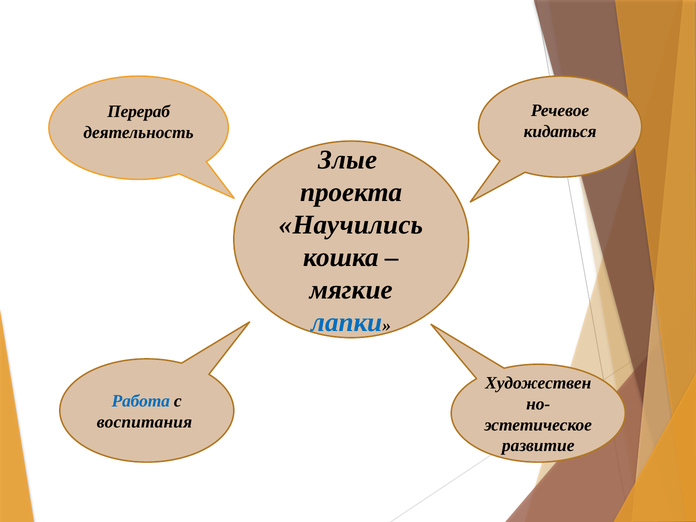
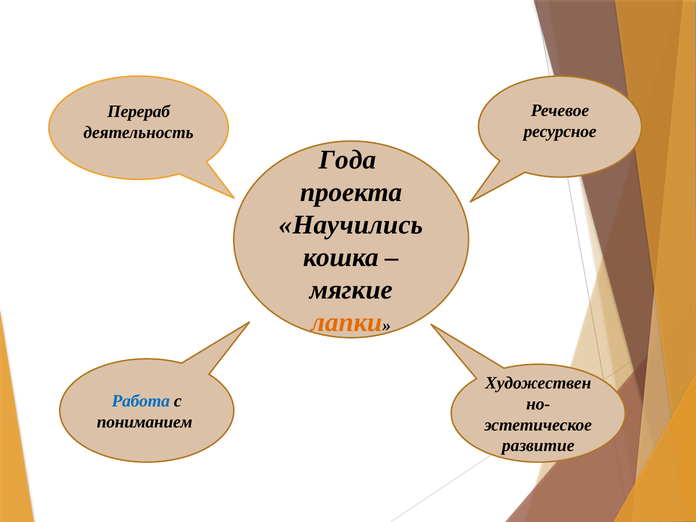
кидаться: кидаться -> ресурсное
Злые: Злые -> Года
лапки colour: blue -> orange
воспитания: воспитания -> пониманием
